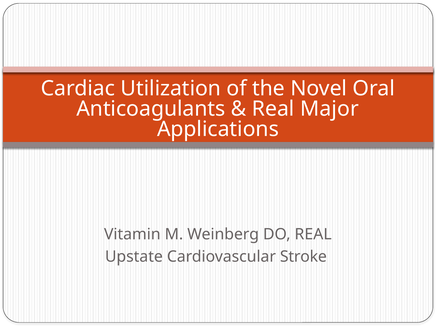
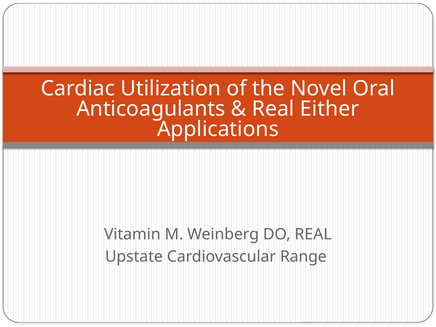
Major: Major -> Either
Stroke: Stroke -> Range
